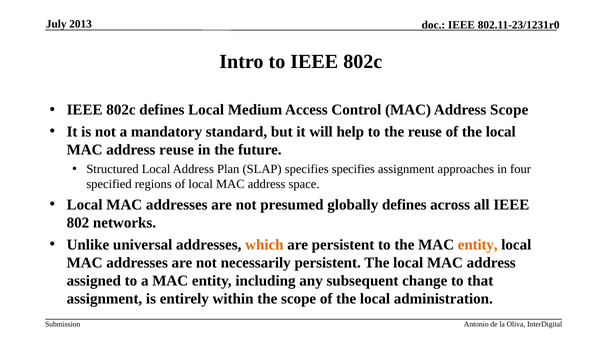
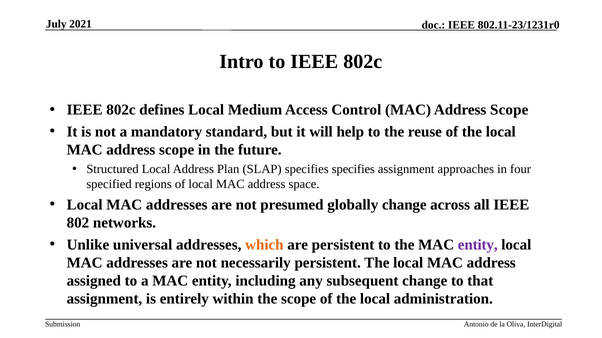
2013: 2013 -> 2021
reuse at (177, 150): reuse -> scope
globally defines: defines -> change
entity at (478, 245) colour: orange -> purple
